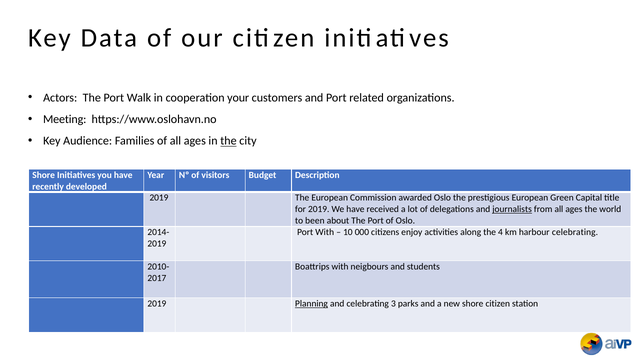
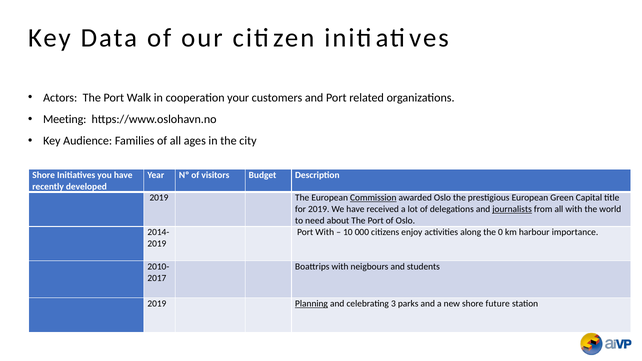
the at (229, 141) underline: present -> none
Commission underline: none -> present
from all ages: ages -> with
been: been -> need
4: 4 -> 0
harbour celebrating: celebrating -> importance
shore citizen: citizen -> future
